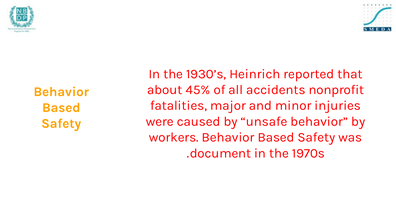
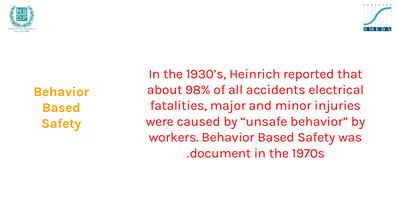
45%: 45% -> 98%
nonprofit: nonprofit -> electrical
